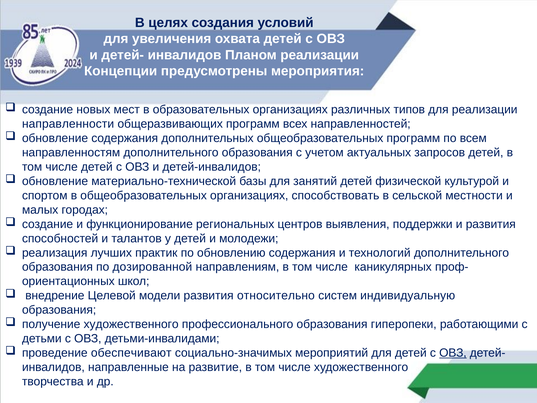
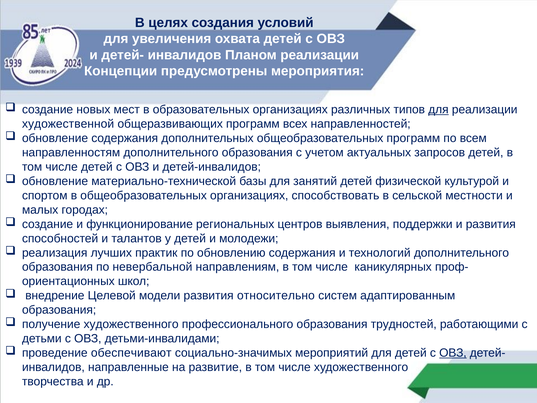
для at (438, 109) underline: none -> present
направленности: направленности -> художественной
дозированной: дозированной -> невербальной
индивидуальную: индивидуальную -> адаптированным
гиперопеки: гиперопеки -> трудностей
